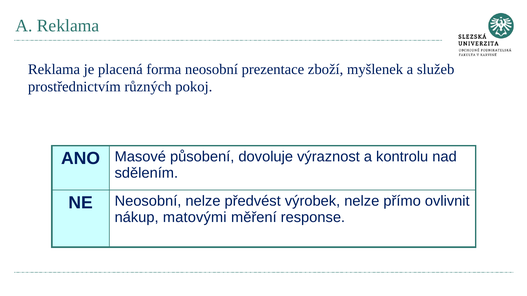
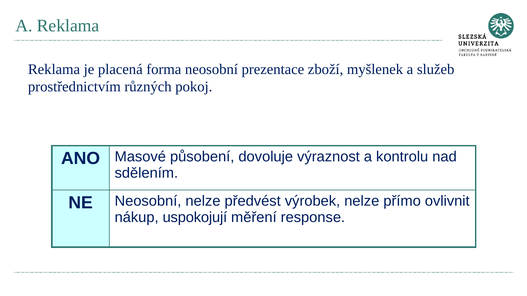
matovými: matovými -> uspokojují
